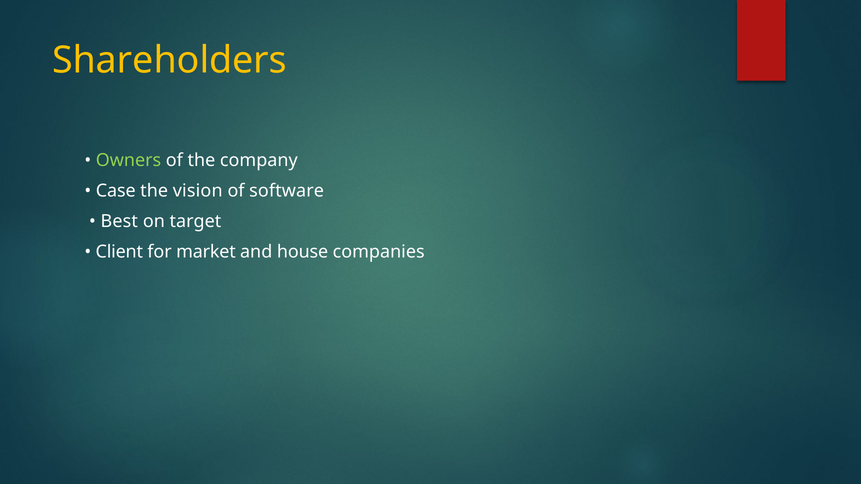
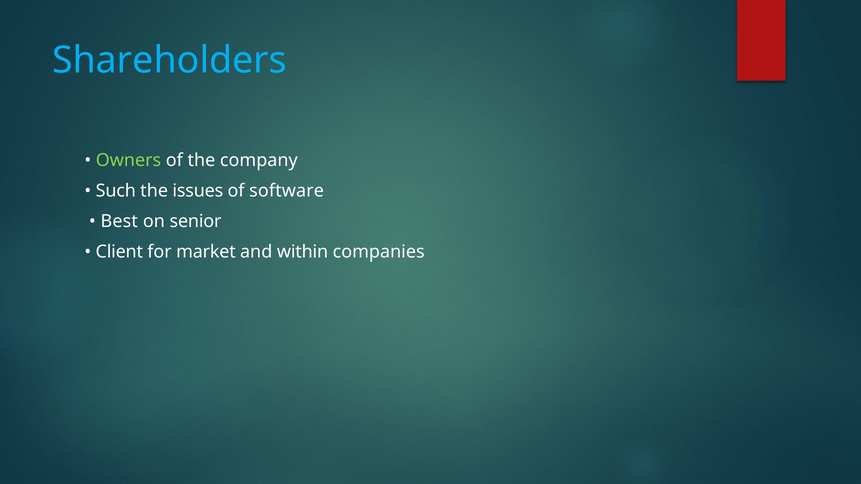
Shareholders colour: yellow -> light blue
Case: Case -> Such
vision: vision -> issues
target: target -> senior
house: house -> within
